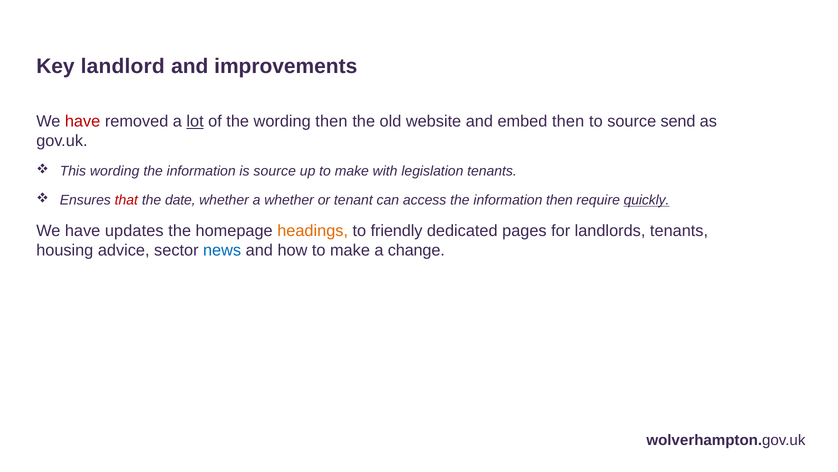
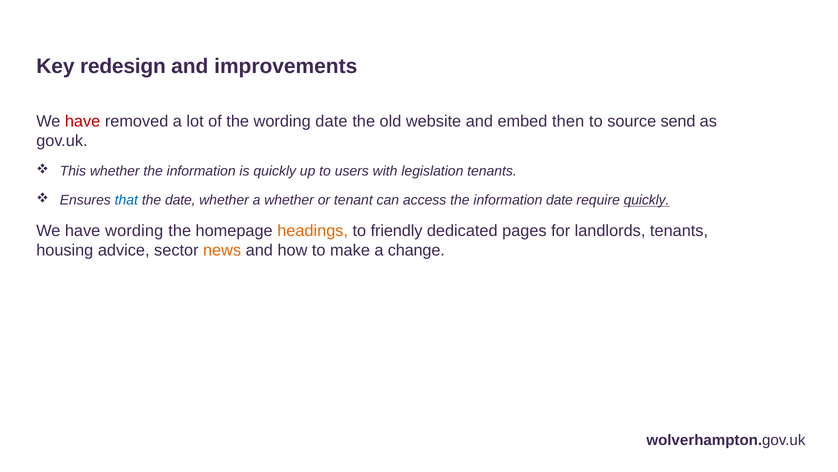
landlord: landlord -> redesign
lot underline: present -> none
wording then: then -> date
This wording: wording -> whether
is source: source -> quickly
up to make: make -> users
that colour: red -> blue
information then: then -> date
have updates: updates -> wording
news colour: blue -> orange
